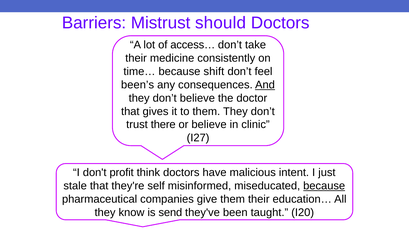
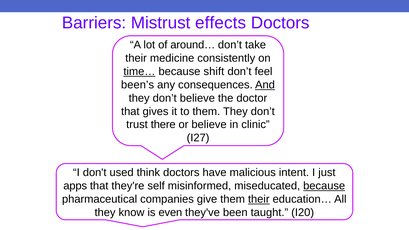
should: should -> effects
access…: access… -> around…
time… underline: none -> present
profit: profit -> used
stale: stale -> apps
their at (259, 199) underline: none -> present
send: send -> even
